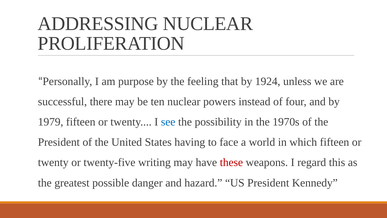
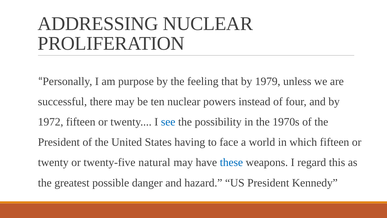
1924: 1924 -> 1979
1979: 1979 -> 1972
writing: writing -> natural
these colour: red -> blue
